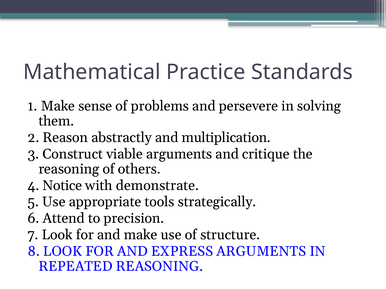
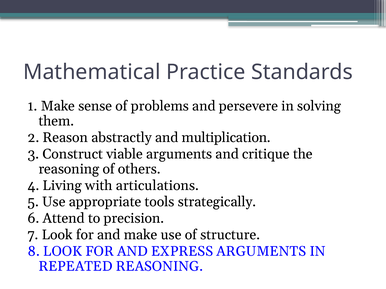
Notice: Notice -> Living
demonstrate: demonstrate -> articulations
